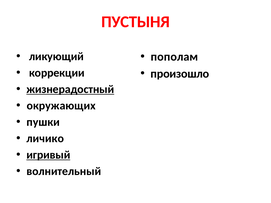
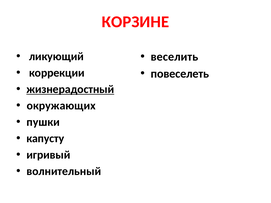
ПУСТЫНЯ: ПУСТЫНЯ -> КОРЗИНЕ
пополам: пополам -> веселить
произошло: произошло -> повеселеть
личико: личико -> капусту
игривый underline: present -> none
